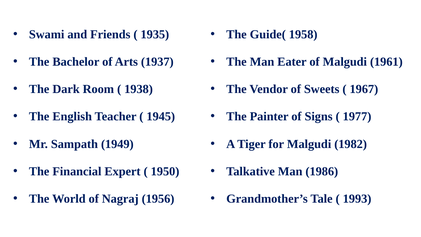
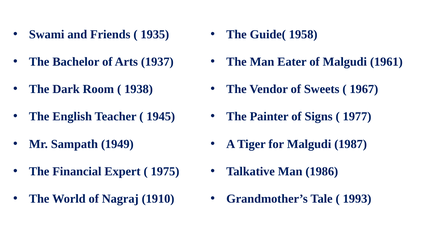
1982: 1982 -> 1987
1950: 1950 -> 1975
1956: 1956 -> 1910
